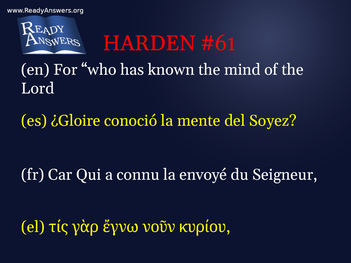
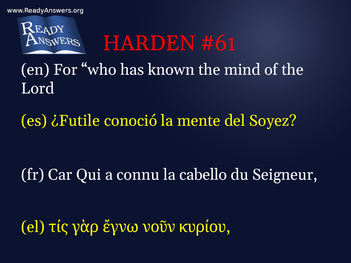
¿Gloire: ¿Gloire -> ¿Futile
envoyé: envoyé -> cabello
